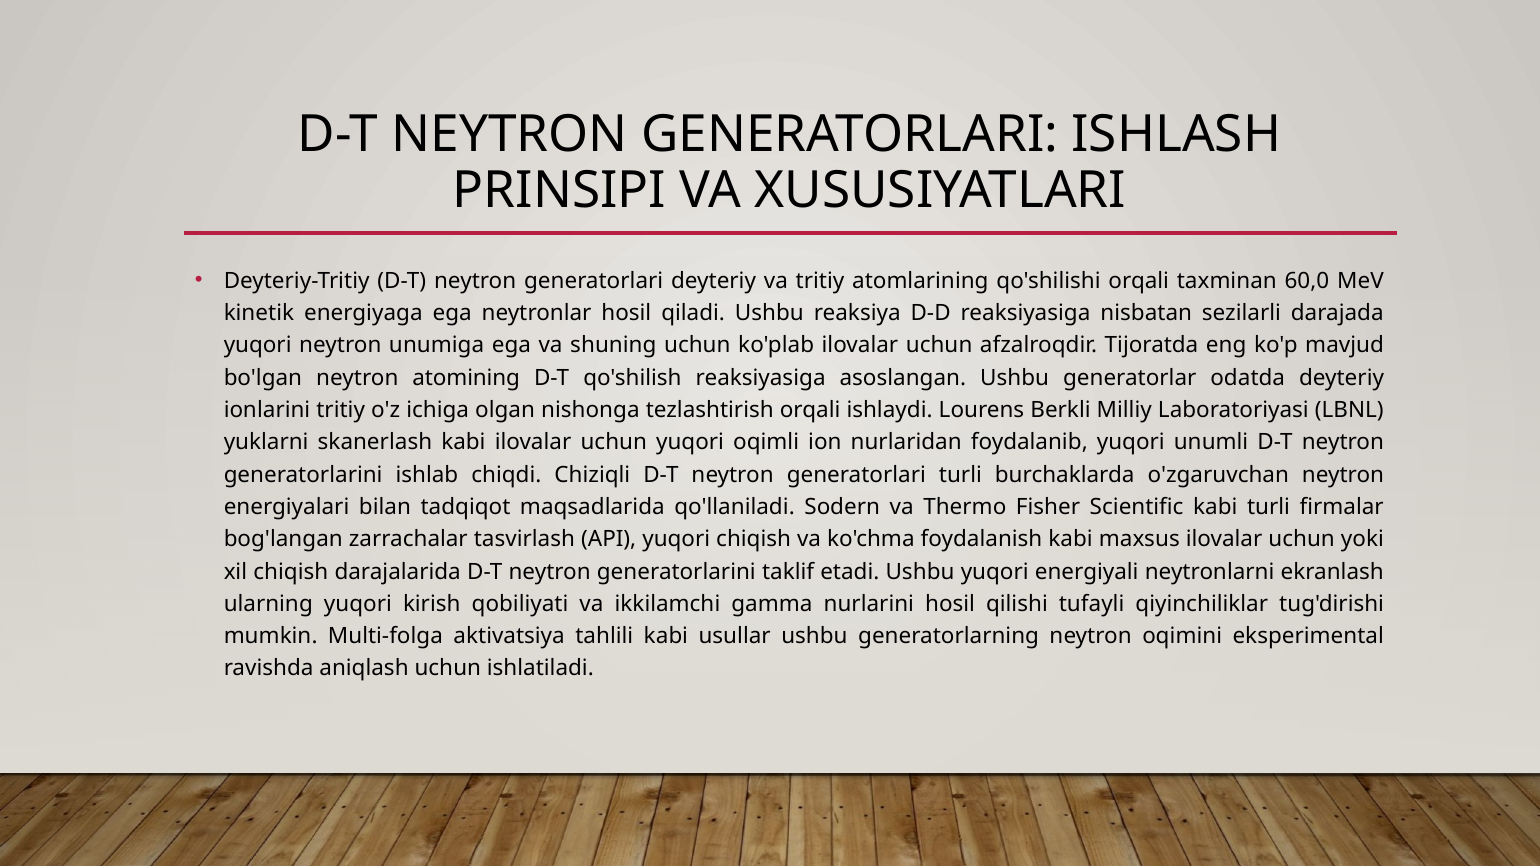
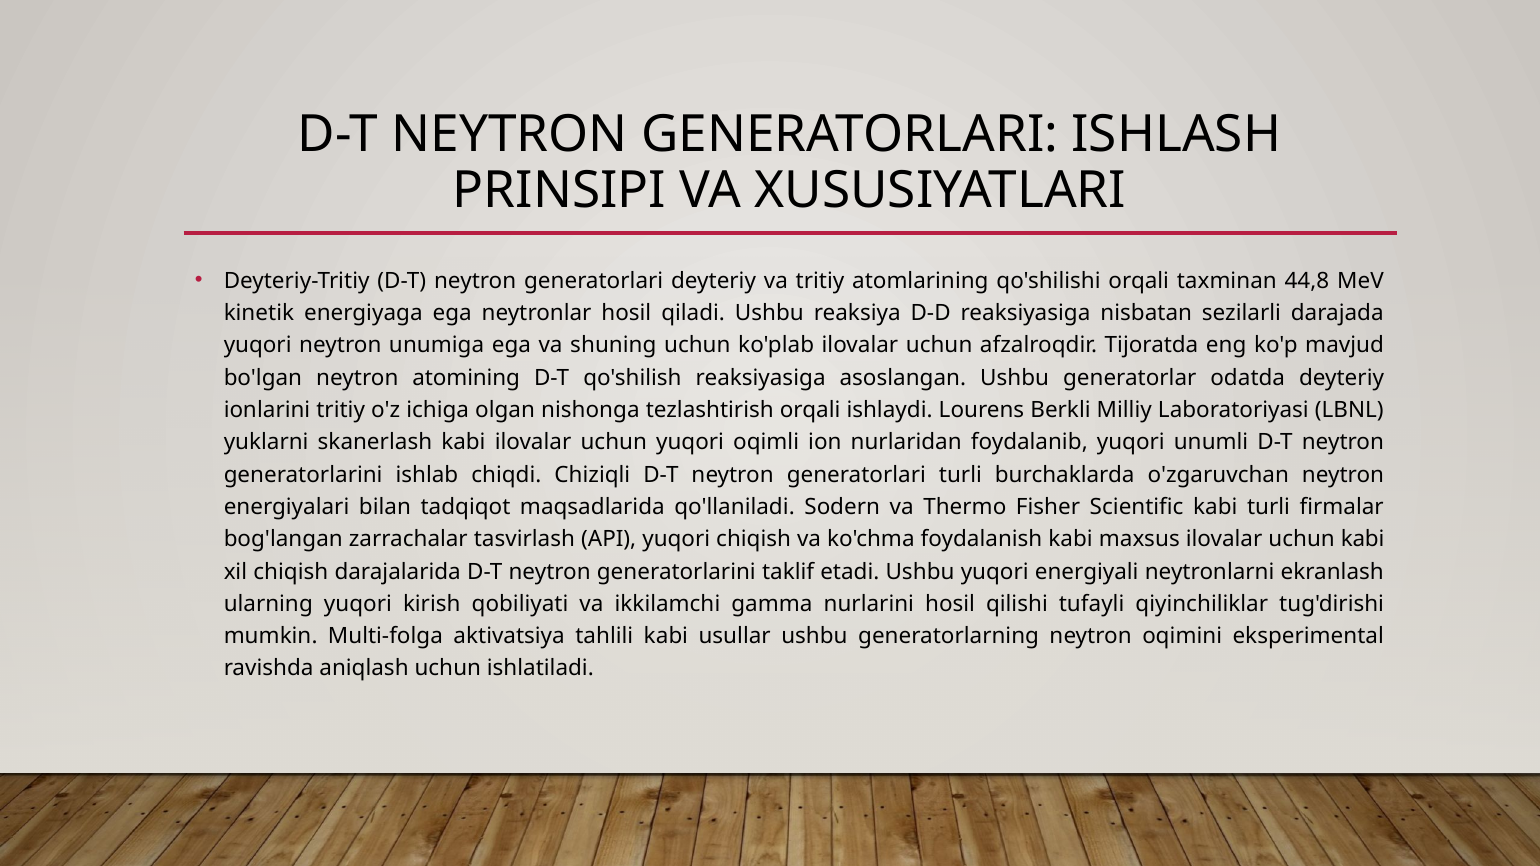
60,0: 60,0 -> 44,8
uchun yoki: yoki -> kabi
